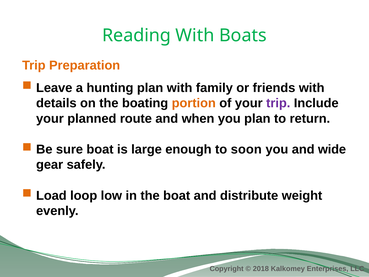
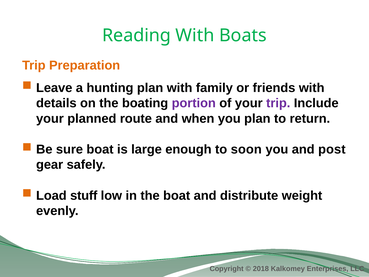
portion colour: orange -> purple
wide: wide -> post
loop: loop -> stuff
